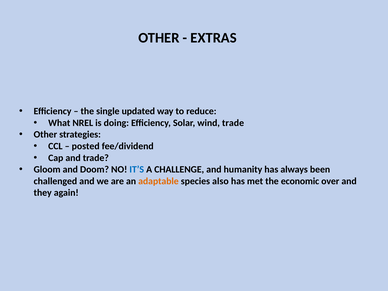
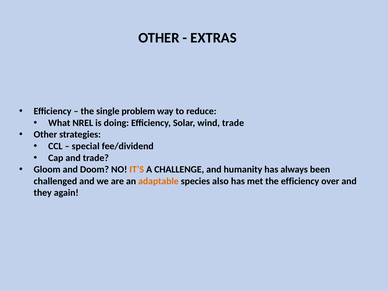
updated: updated -> problem
posted: posted -> special
IT’S colour: blue -> orange
the economic: economic -> efficiency
